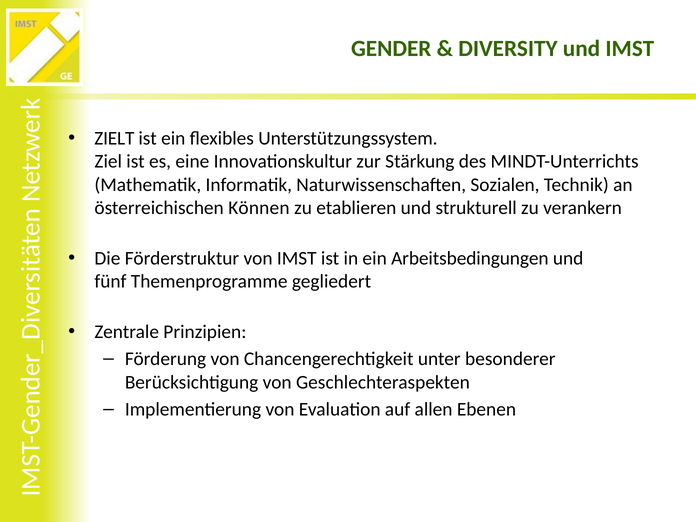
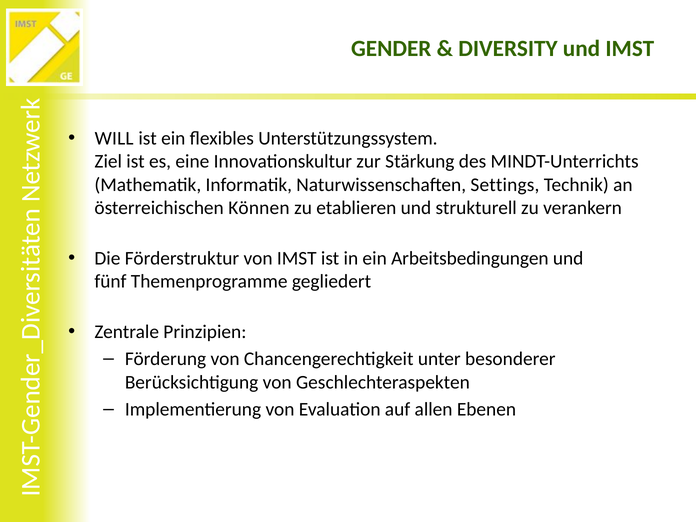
ZIELT: ZIELT -> WILL
Sozialen: Sozialen -> Settings
